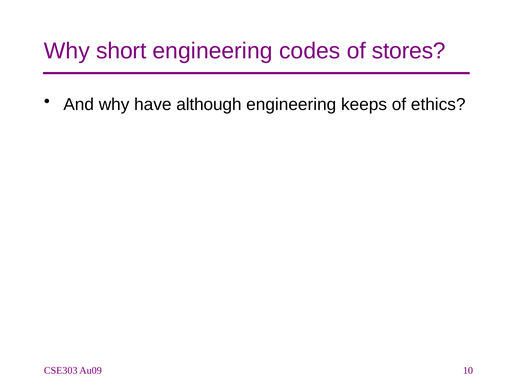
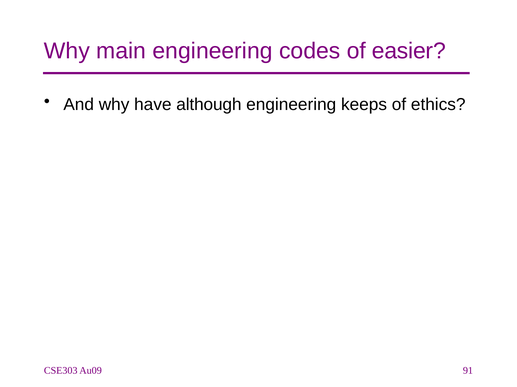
short: short -> main
stores: stores -> easier
10: 10 -> 91
